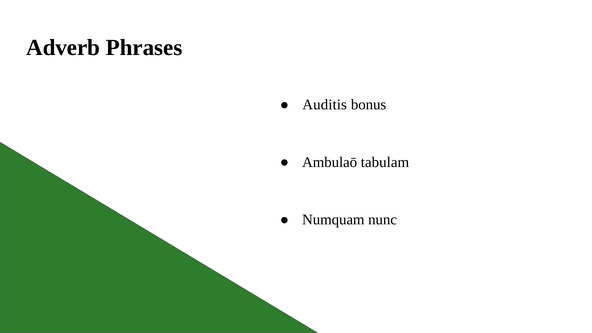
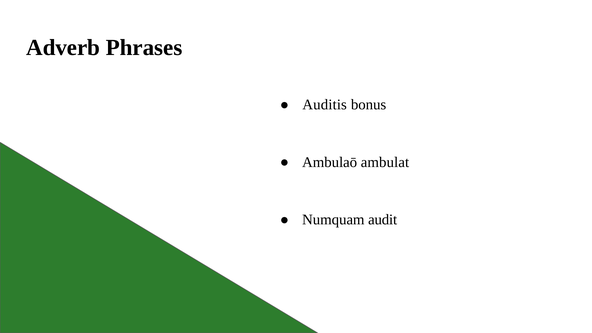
tabulam: tabulam -> ambulat
nunc: nunc -> audit
